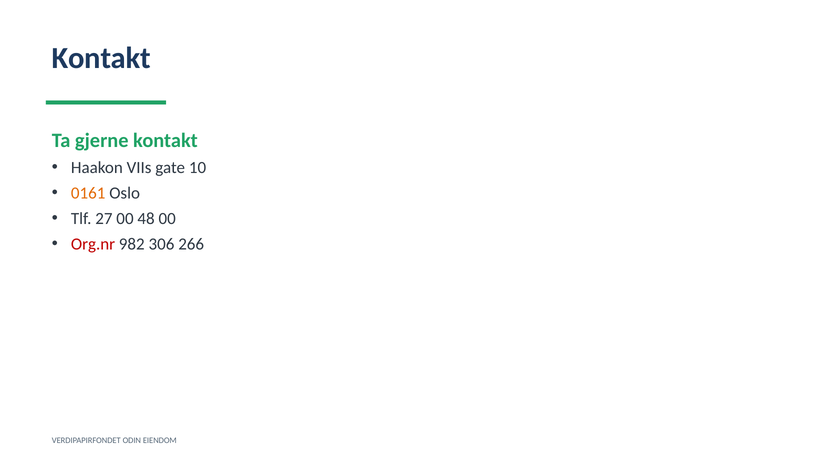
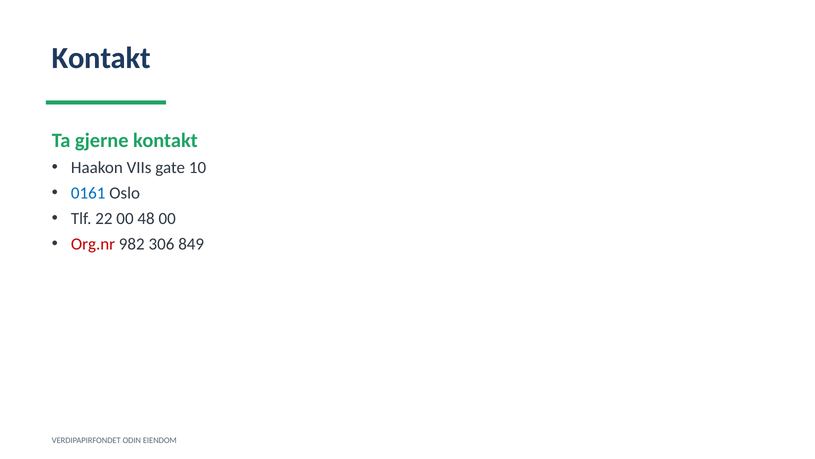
0161 colour: orange -> blue
27: 27 -> 22
266: 266 -> 849
